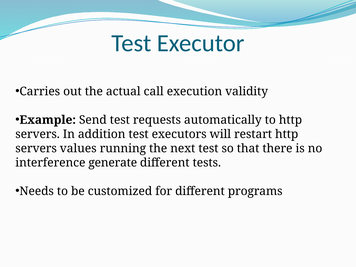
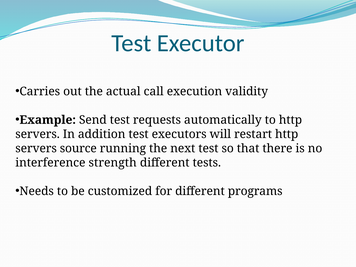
values: values -> source
generate: generate -> strength
